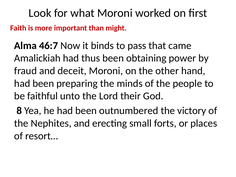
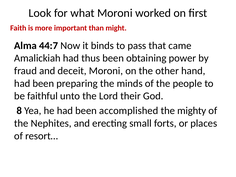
46:7: 46:7 -> 44:7
outnumbered: outnumbered -> accomplished
victory: victory -> mighty
